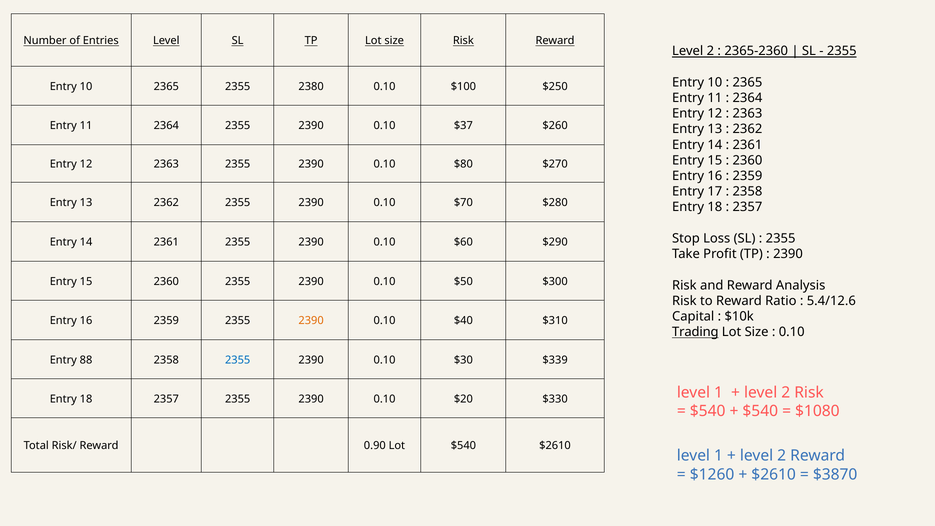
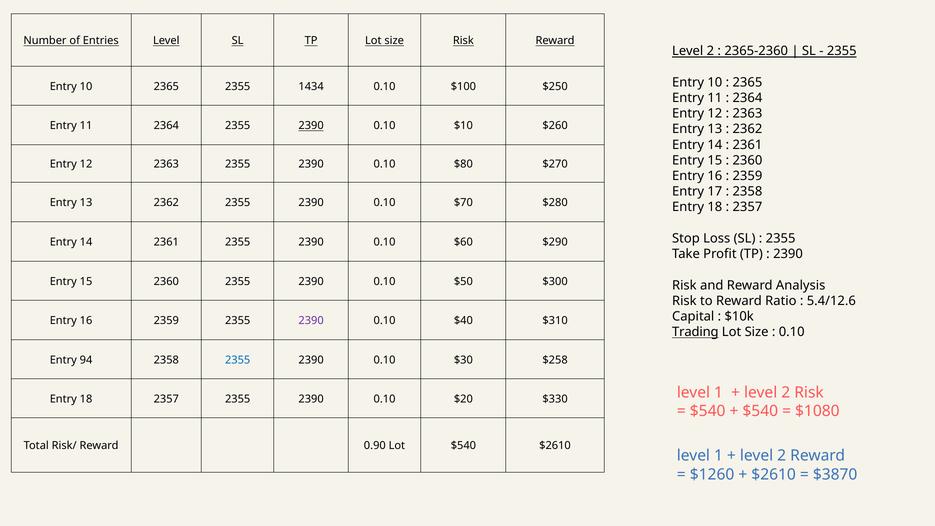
2380: 2380 -> 1434
2390 at (311, 126) underline: none -> present
$37: $37 -> $10
2390 at (311, 321) colour: orange -> purple
88: 88 -> 94
$339: $339 -> $258
